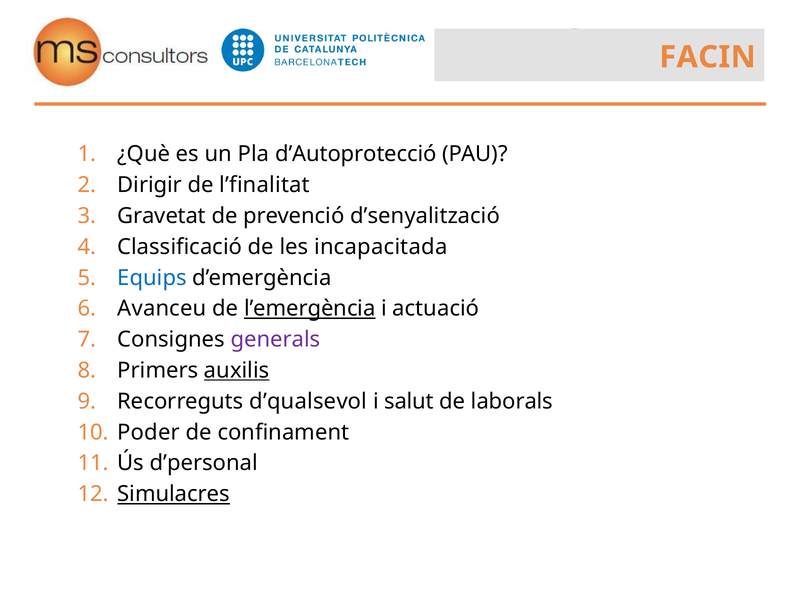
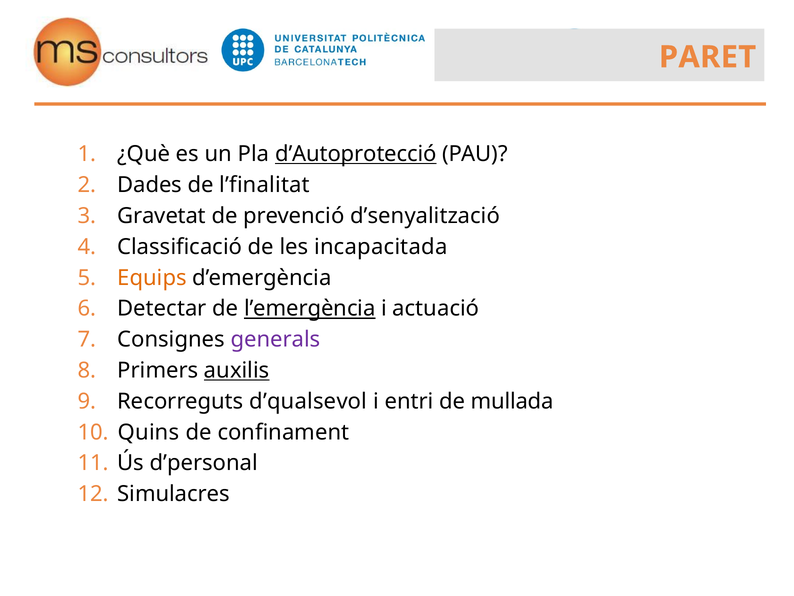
FACIN: FACIN -> PARET
d’Autoprotecció underline: none -> present
Dirigir: Dirigir -> Dades
Equips colour: blue -> orange
Avanceu: Avanceu -> Detectar
salut: salut -> entri
laborals: laborals -> mullada
Poder: Poder -> Quins
Simulacres underline: present -> none
